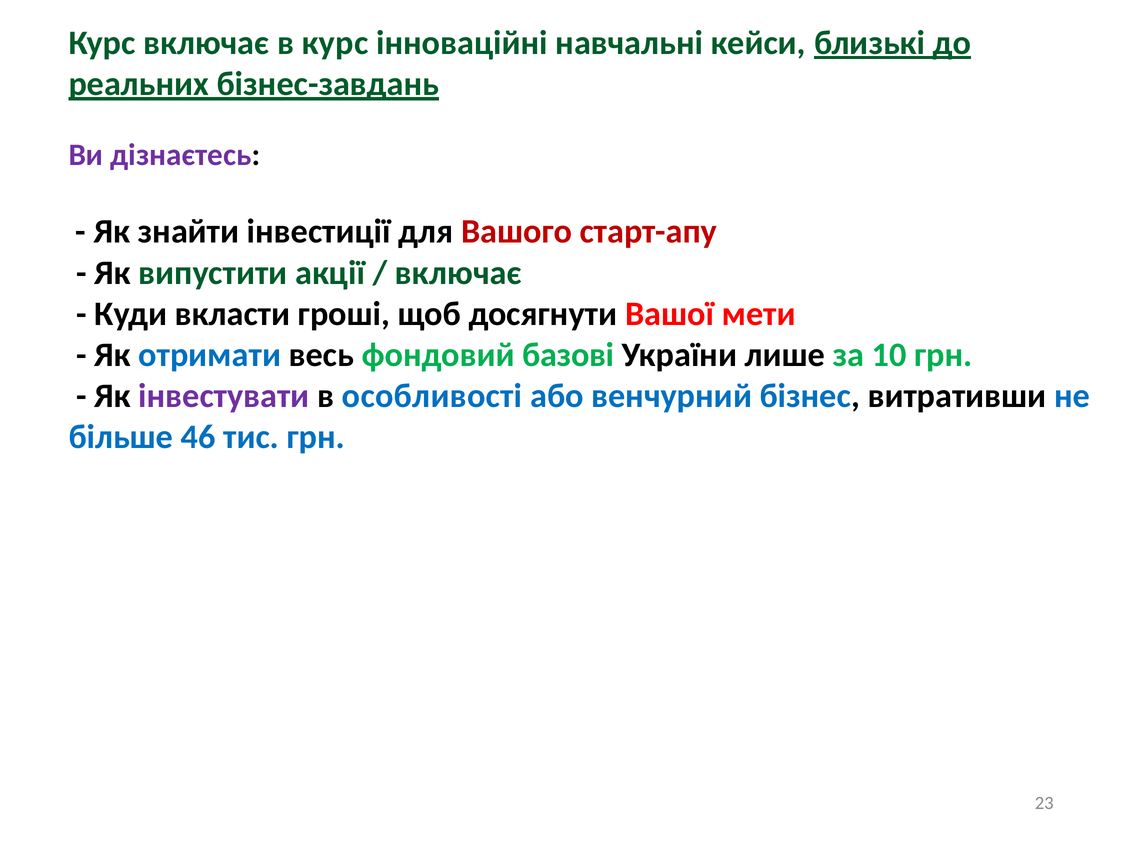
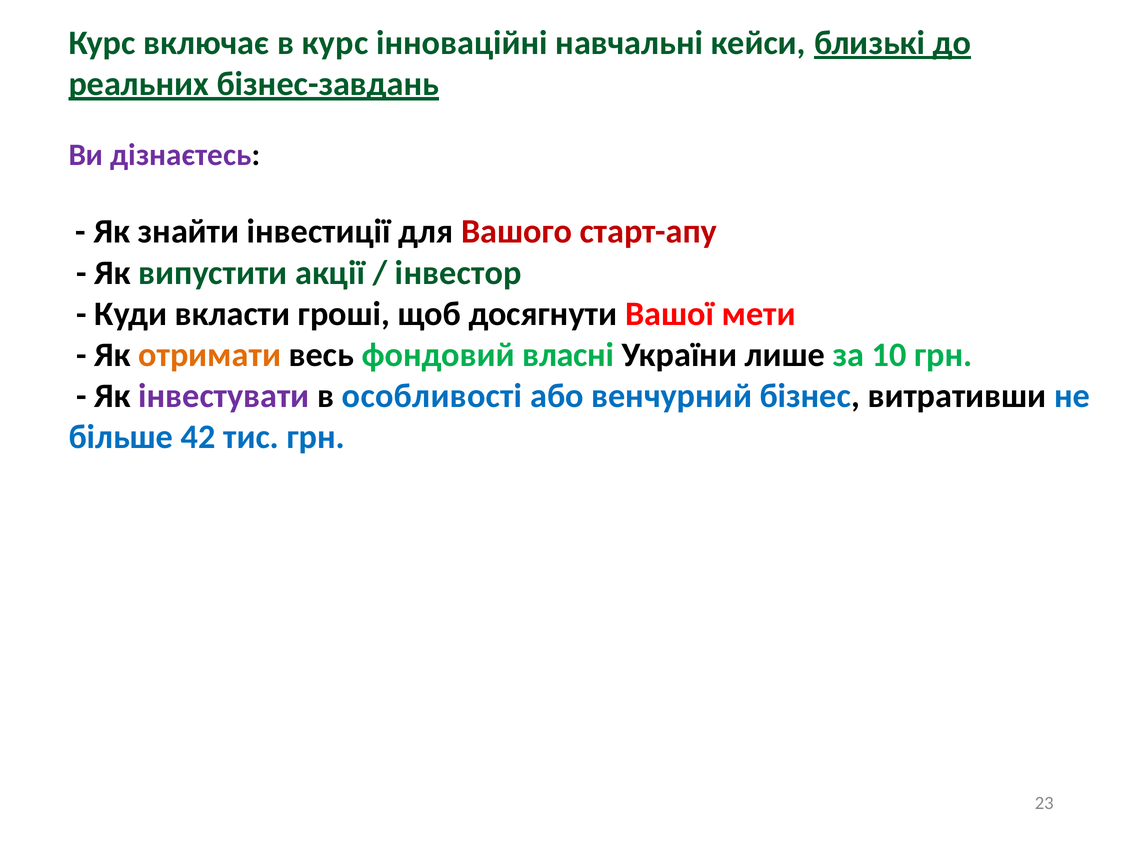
включає at (458, 273): включає -> інвестор
отримати colour: blue -> orange
базові: базові -> власні
46: 46 -> 42
